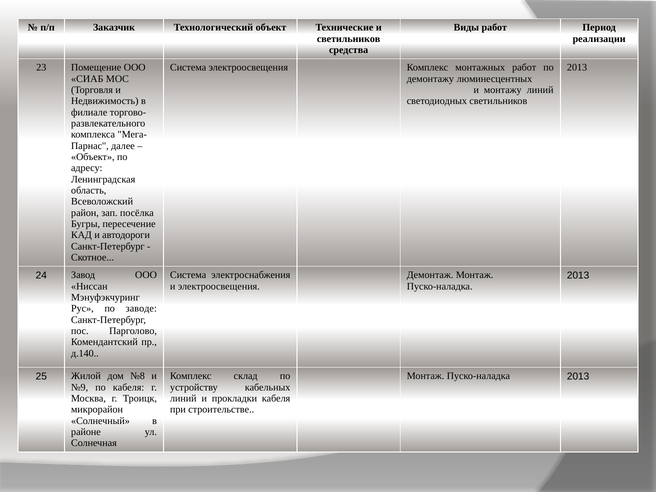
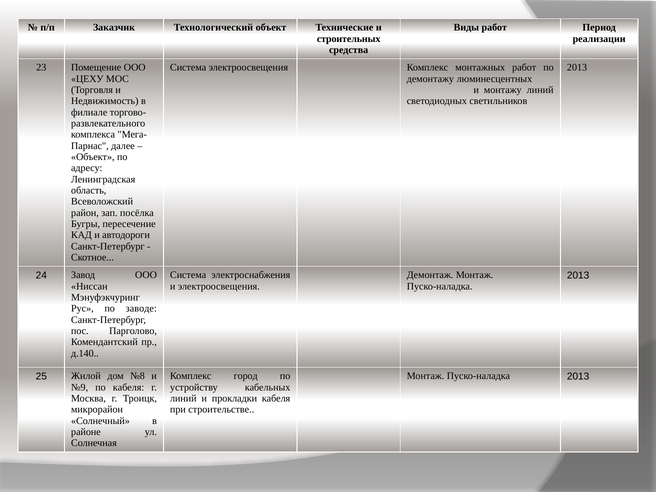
светильников at (349, 39): светильников -> строительных
СИАБ: СИАБ -> ЦЕХУ
склад: склад -> город
